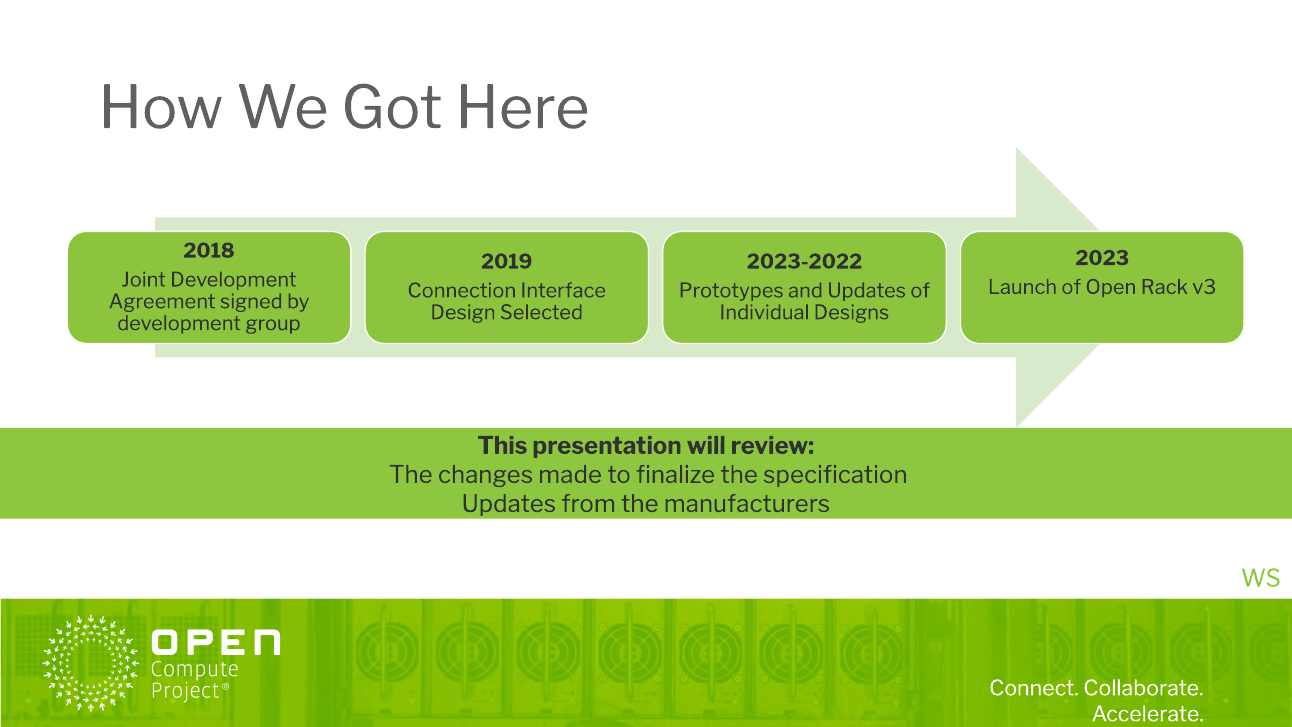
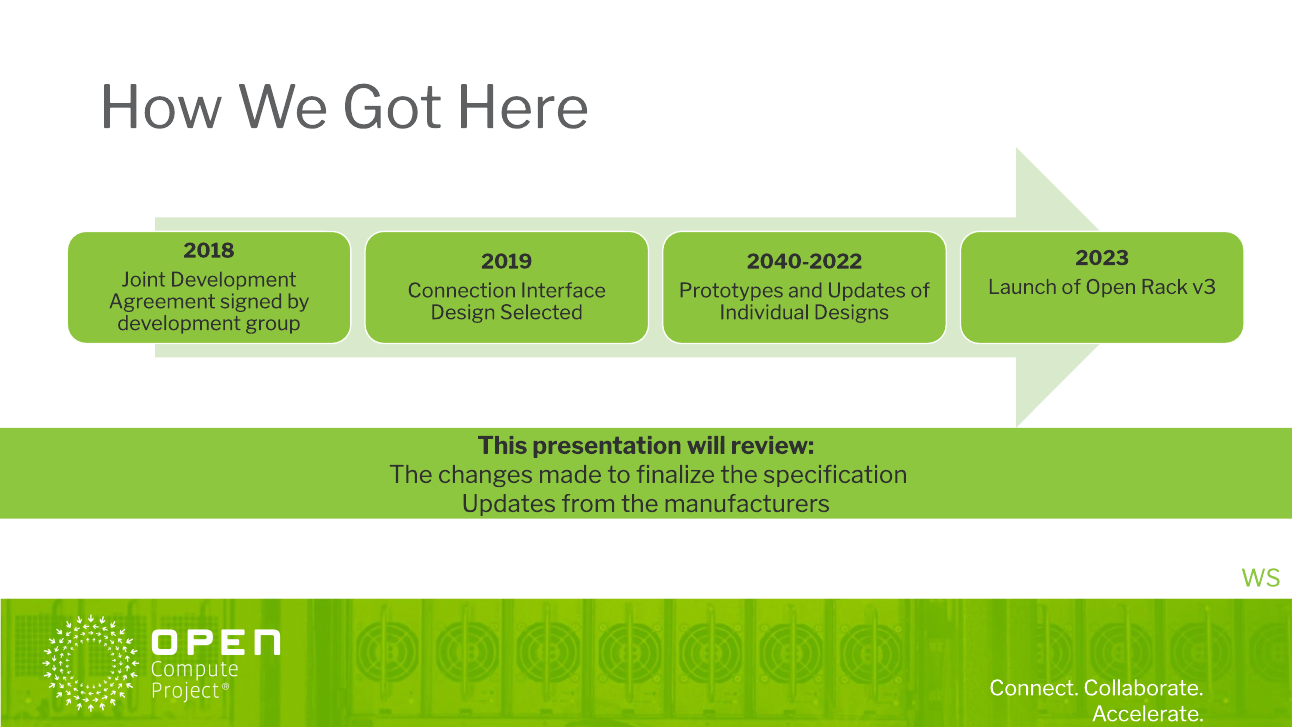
2023-2022: 2023-2022 -> 2040-2022
